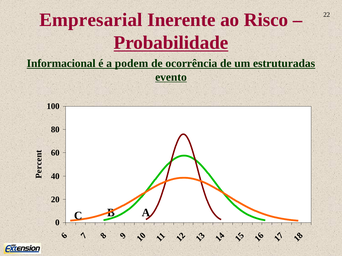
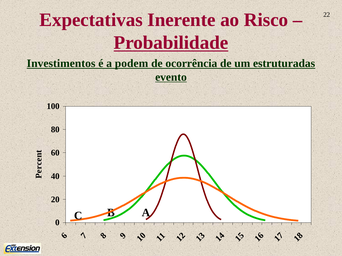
Empresarial: Empresarial -> Expectativas
Informacional: Informacional -> Investimentos
